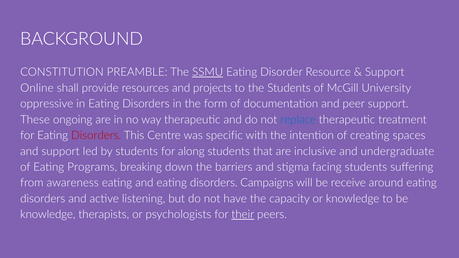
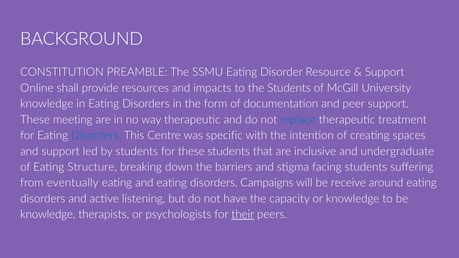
SSMU underline: present -> none
projects: projects -> impacts
oppressive at (47, 104): oppressive -> knowledge
ongoing: ongoing -> meeting
Disorders at (96, 136) colour: red -> blue
for along: along -> these
Programs: Programs -> Structure
awareness: awareness -> eventually
